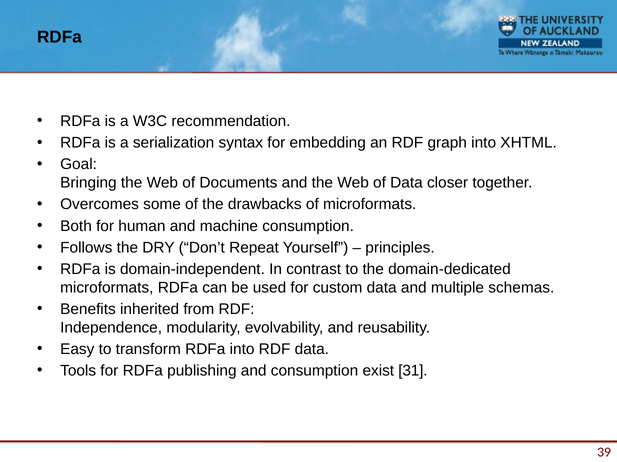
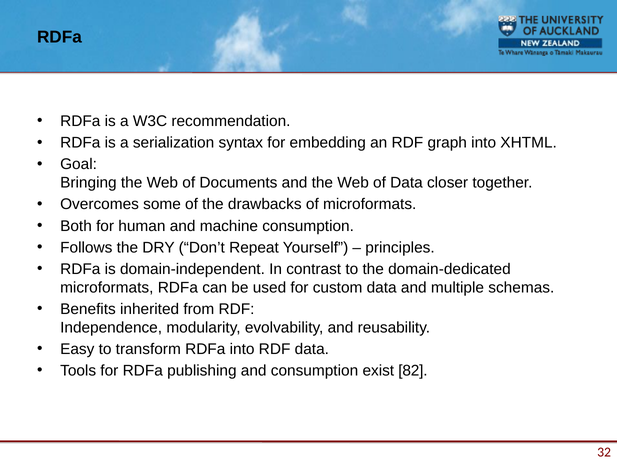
31: 31 -> 82
39: 39 -> 32
